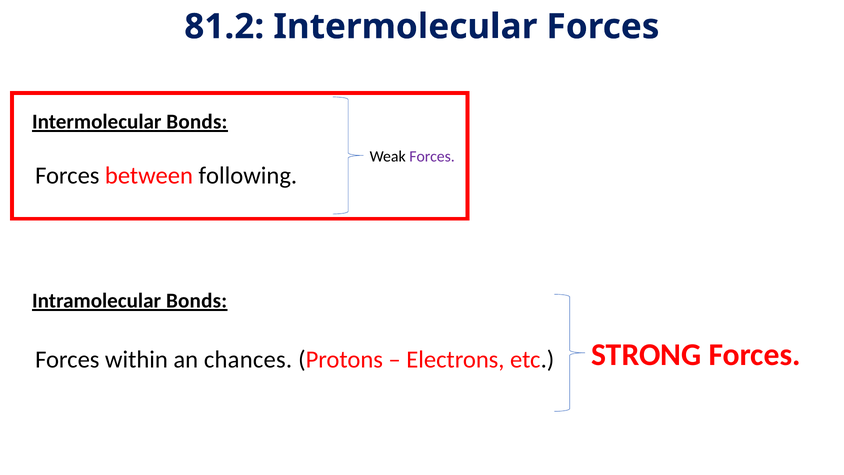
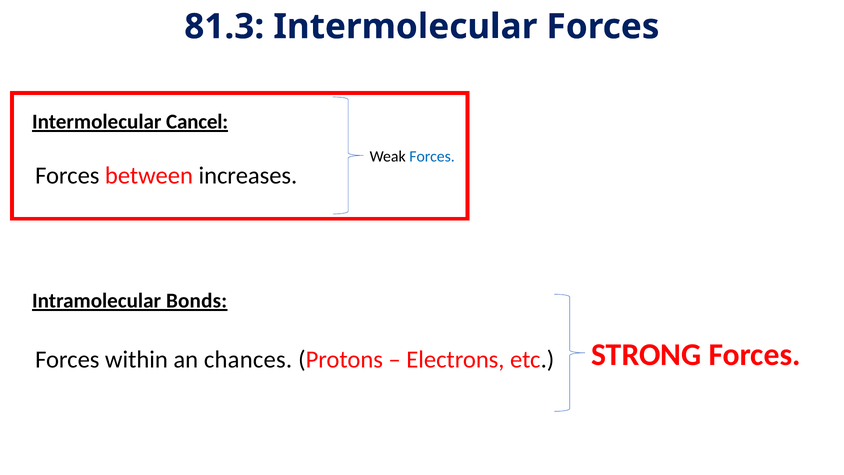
81.2: 81.2 -> 81.3
Intermolecular Bonds: Bonds -> Cancel
Forces at (432, 156) colour: purple -> blue
following: following -> increases
